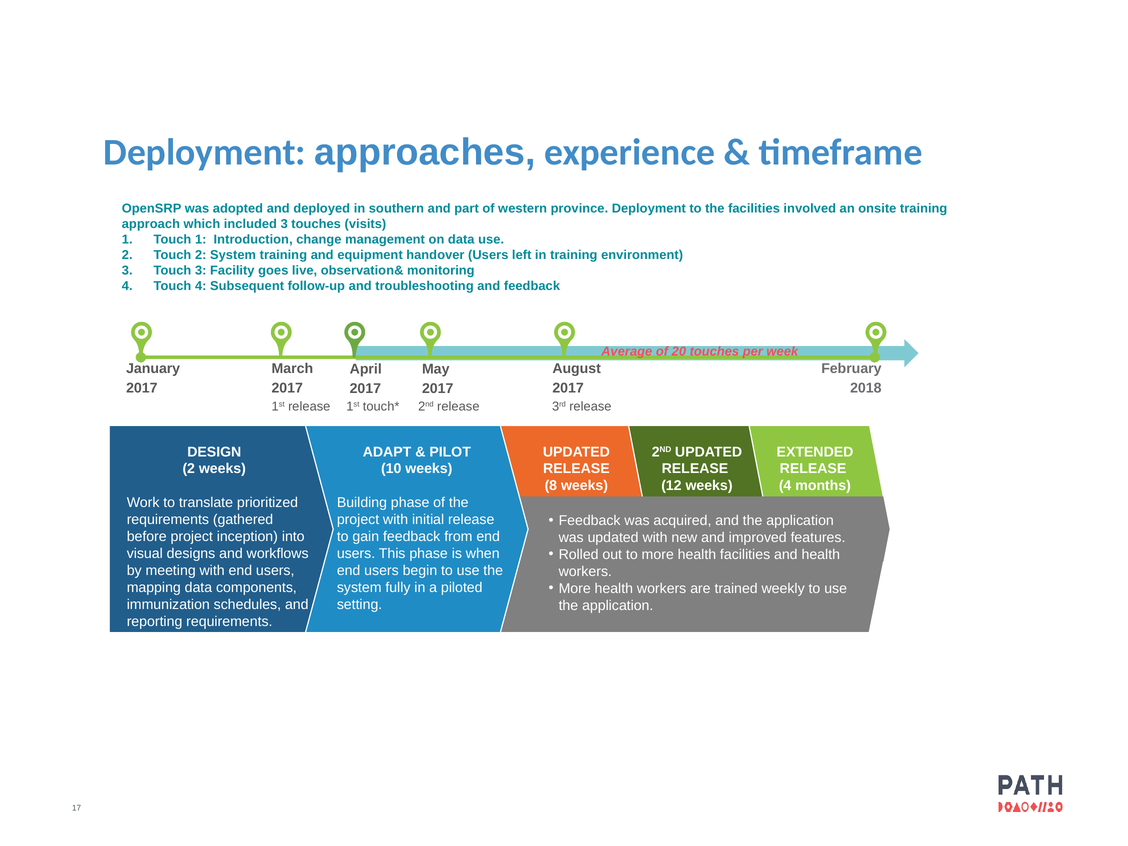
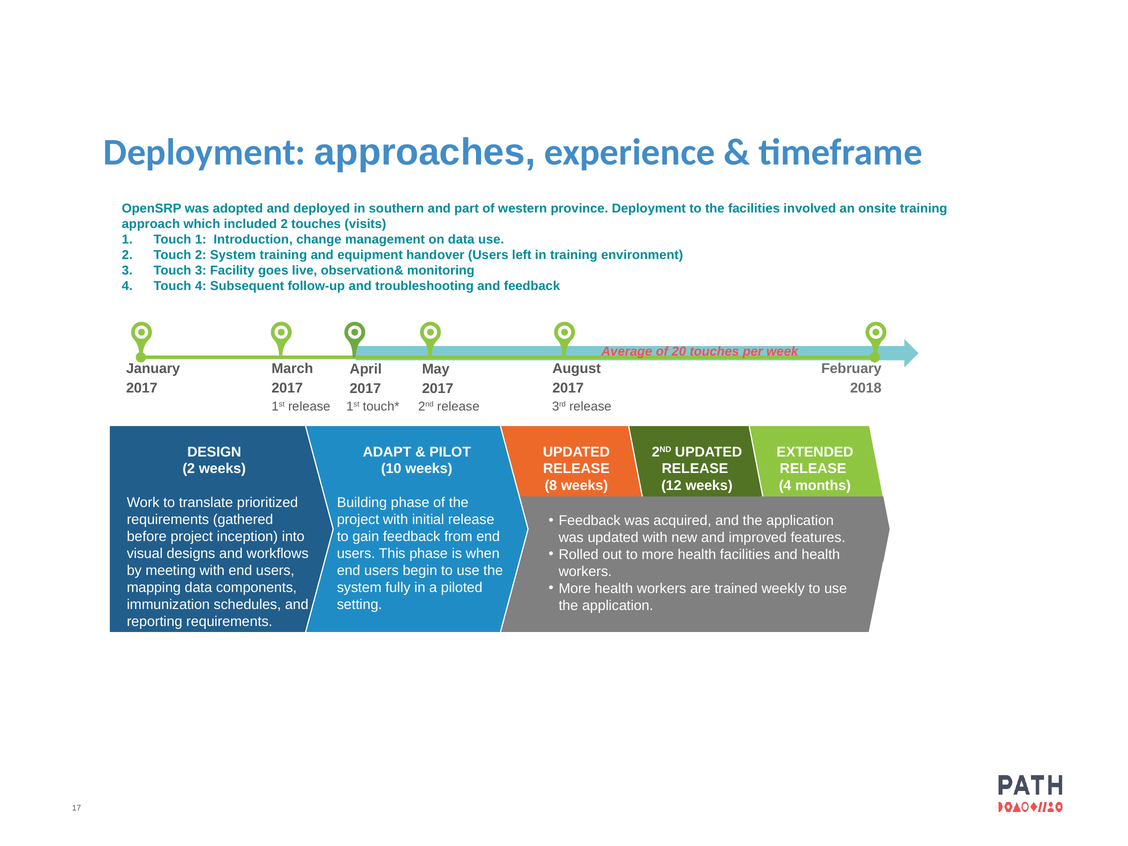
included 3: 3 -> 2
